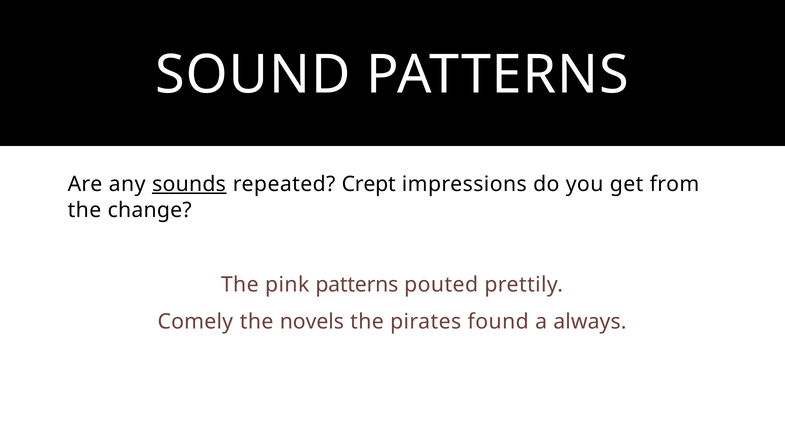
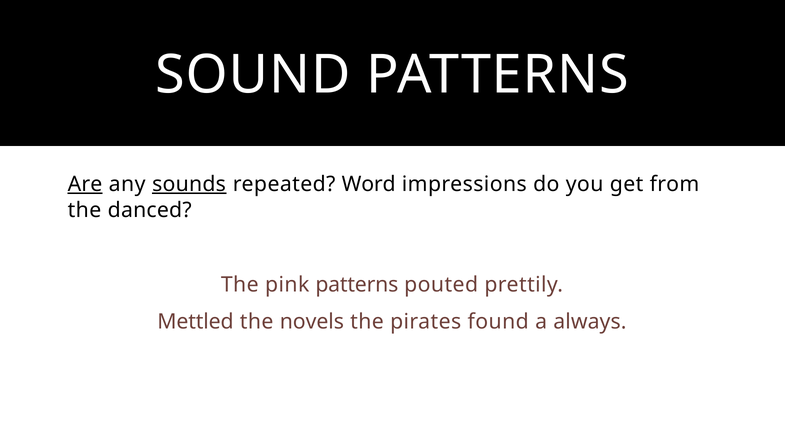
Are underline: none -> present
Crept: Crept -> Word
change: change -> danced
Comely: Comely -> Mettled
